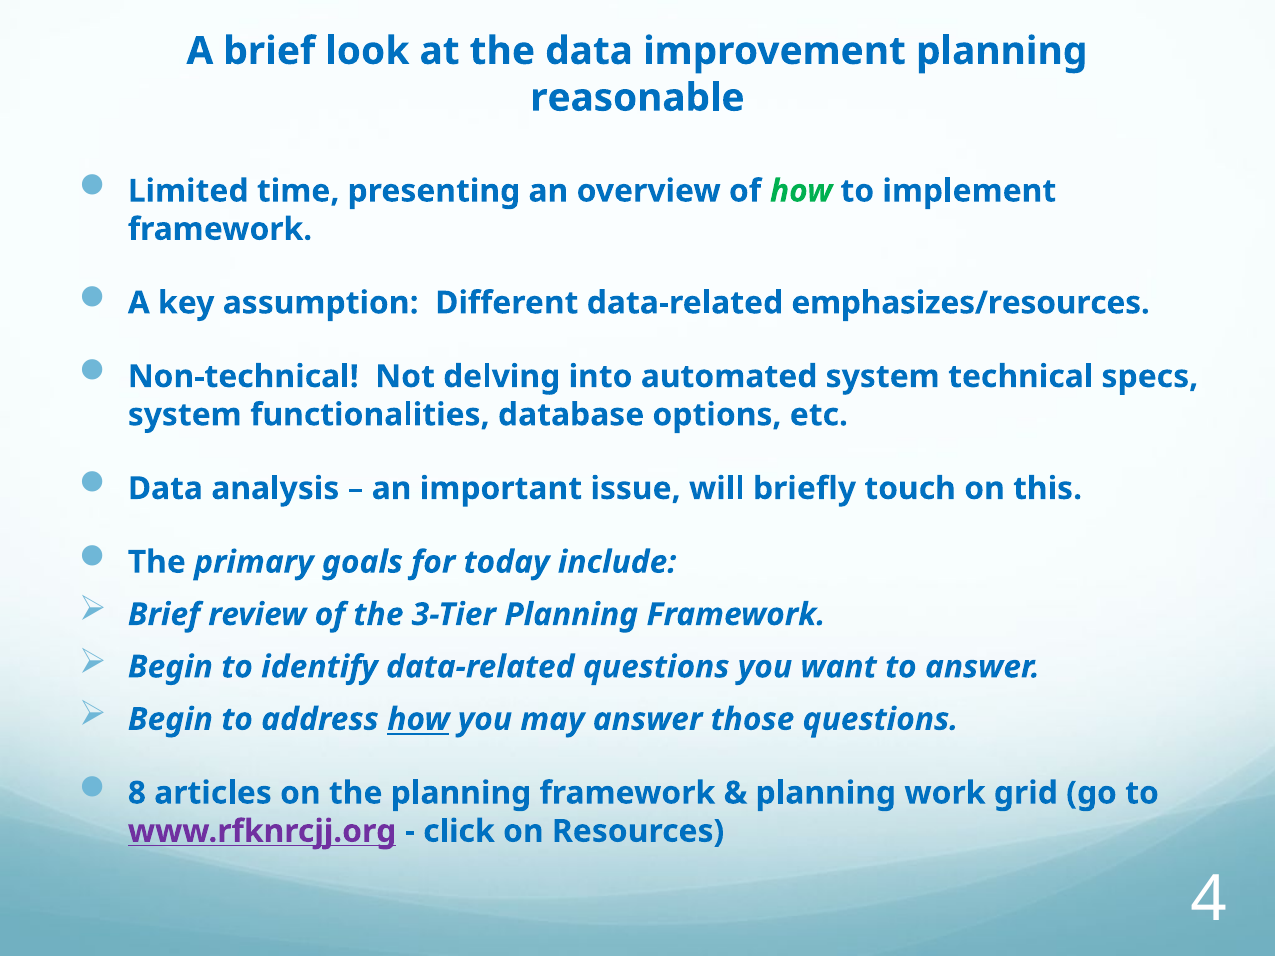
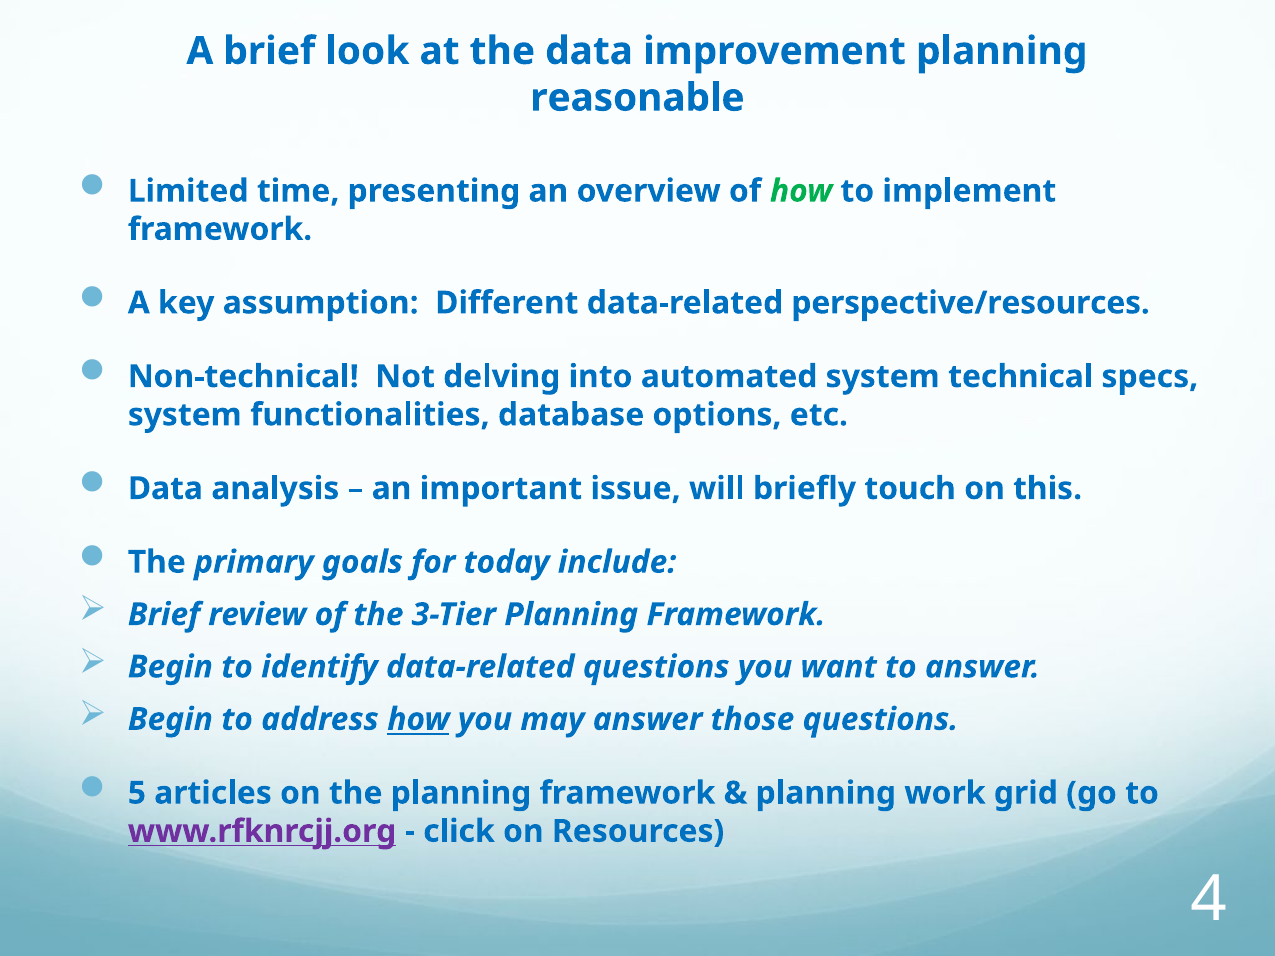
emphasizes/resources: emphasizes/resources -> perspective/resources
8: 8 -> 5
